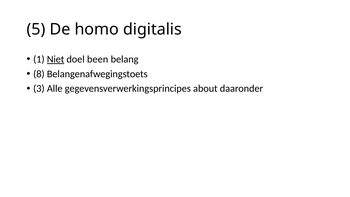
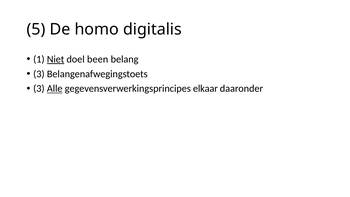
8 at (39, 74): 8 -> 3
Alle underline: none -> present
about: about -> elkaar
